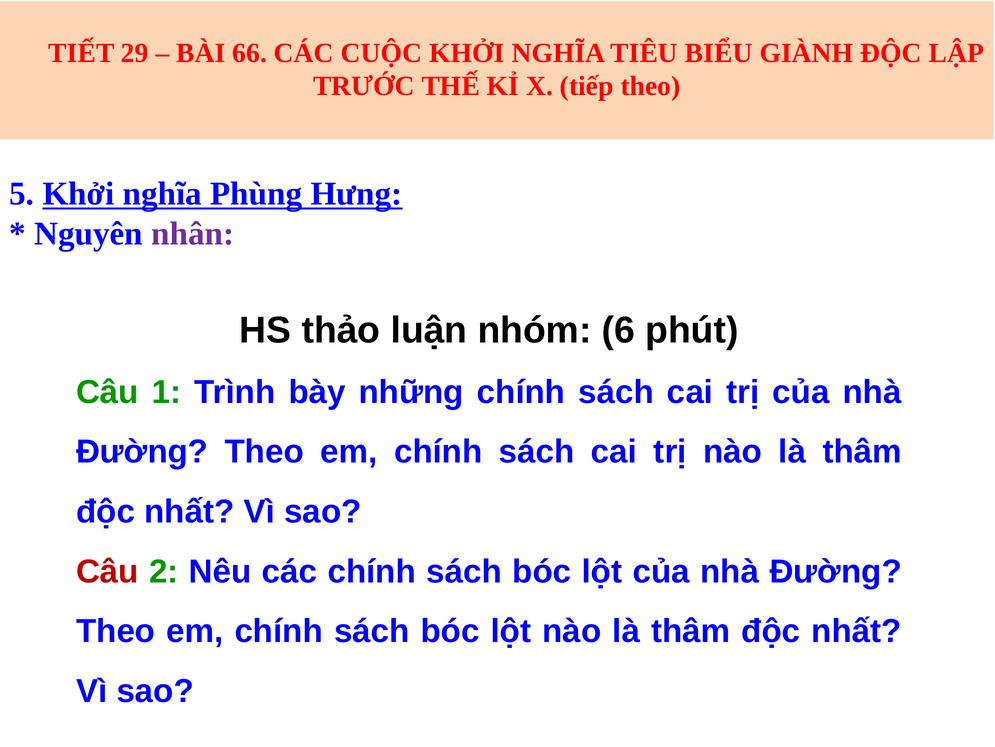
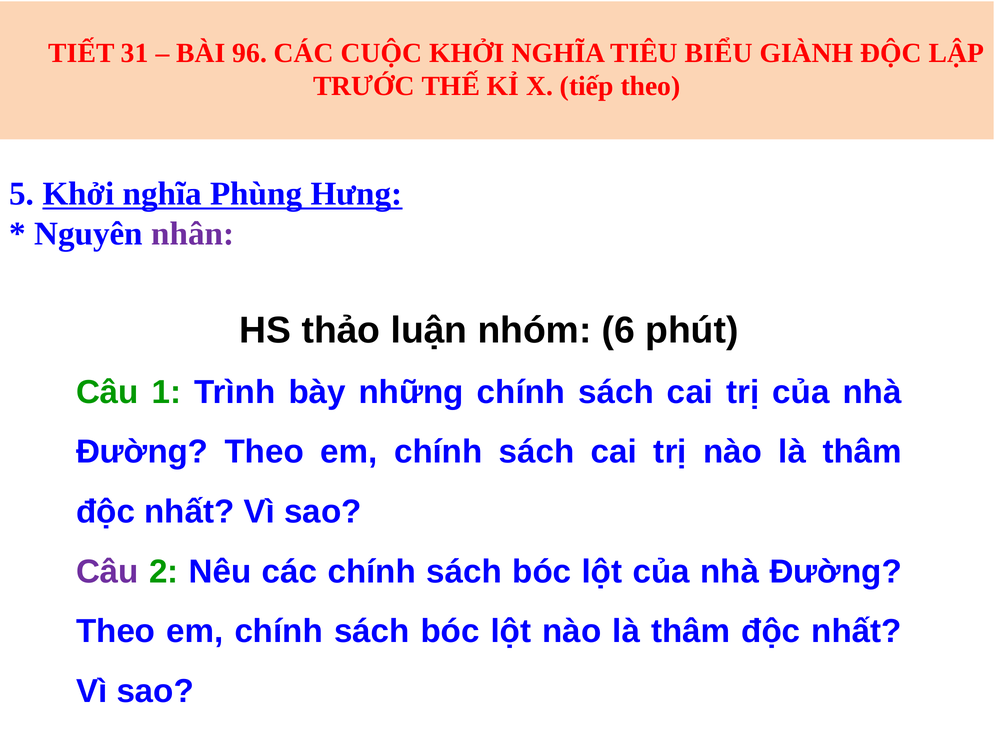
29: 29 -> 31
66: 66 -> 96
Câu at (107, 571) colour: red -> purple
